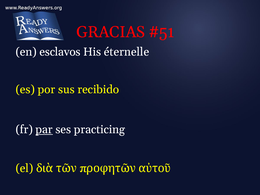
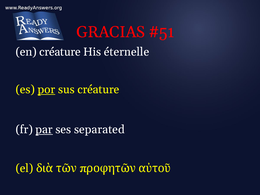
en esclavos: esclavos -> créature
por underline: none -> present
sus recibido: recibido -> créature
practicing: practicing -> separated
